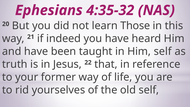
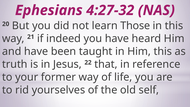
4:35-32: 4:35-32 -> 4:27-32
Him self: self -> this
